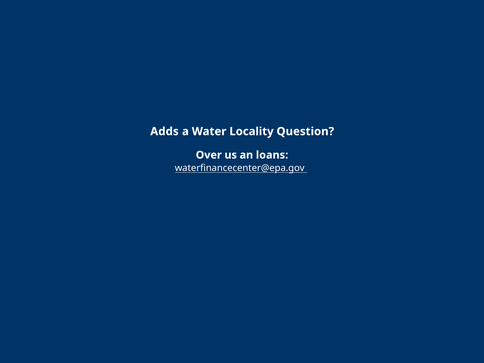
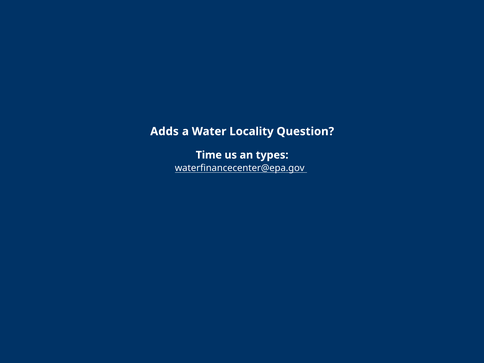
Over: Over -> Time
loans: loans -> types
